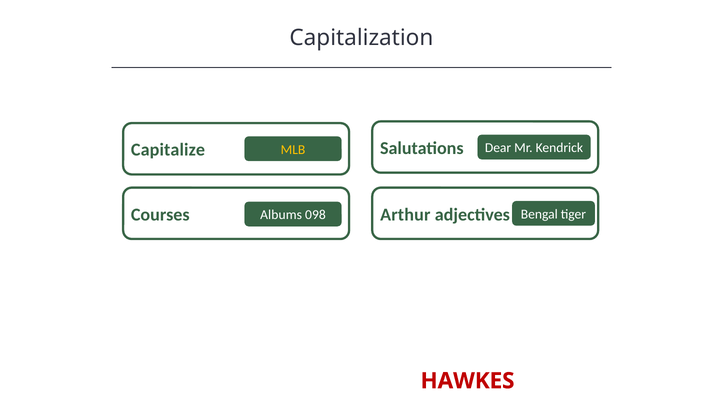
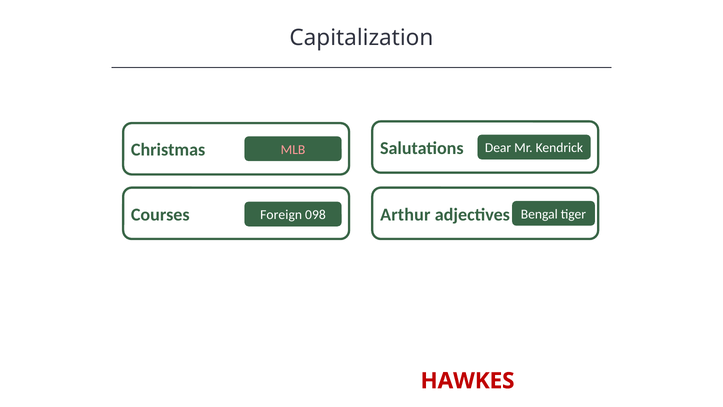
Capitalize: Capitalize -> Christmas
MLB colour: yellow -> pink
Albums: Albums -> Foreign
